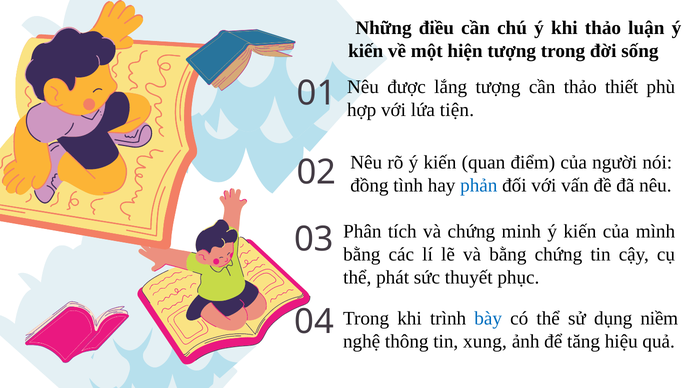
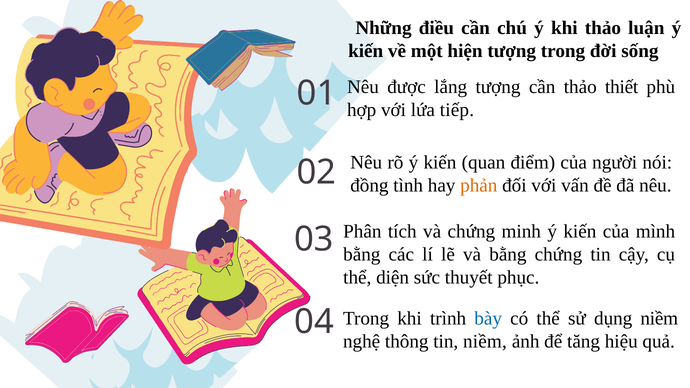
tiện: tiện -> tiếp
phản colour: blue -> orange
phát: phát -> diện
tin xung: xung -> niềm
